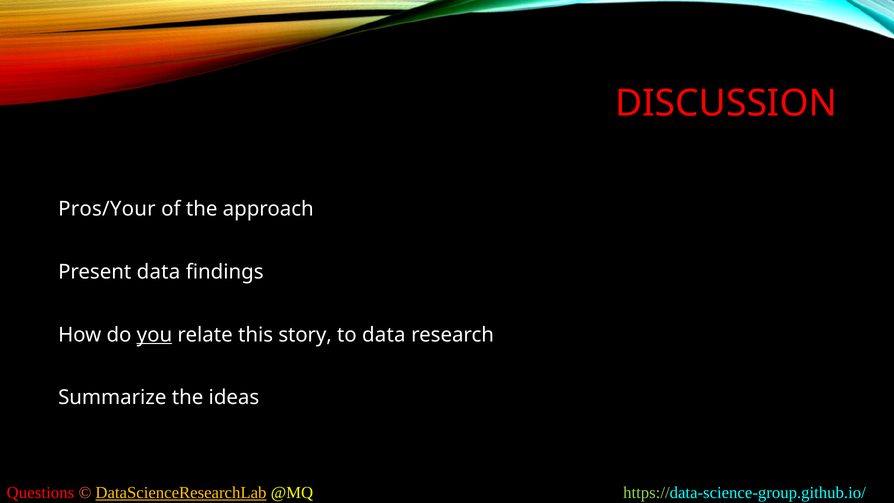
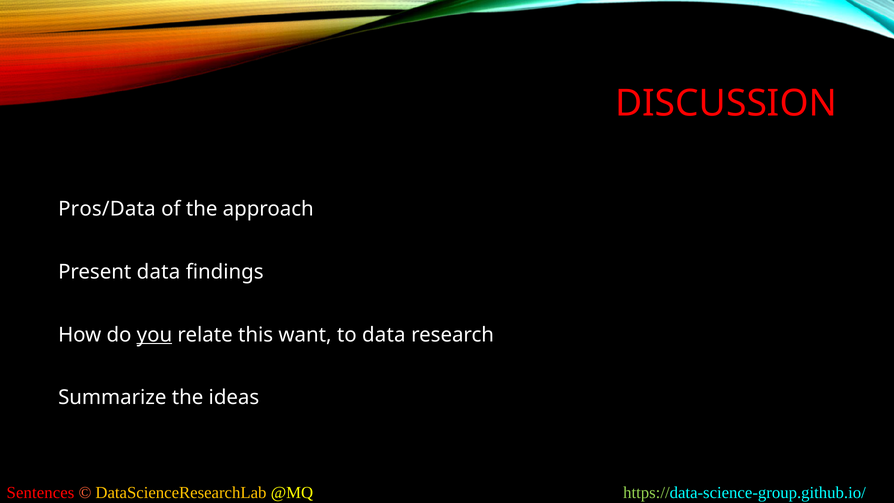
Pros/Your: Pros/Your -> Pros/Data
story: story -> want
Questions: Questions -> Sentences
DataScienceResearchLab underline: present -> none
